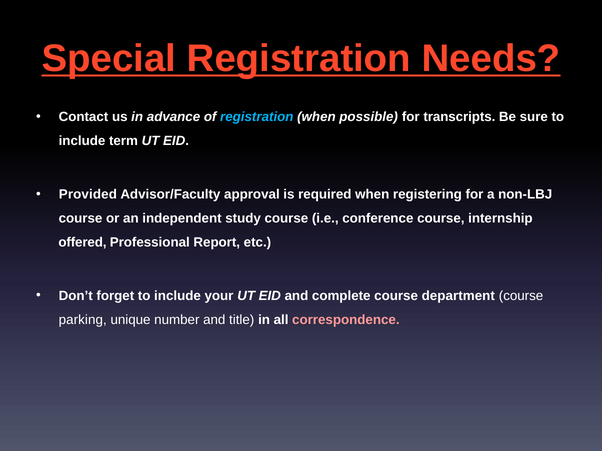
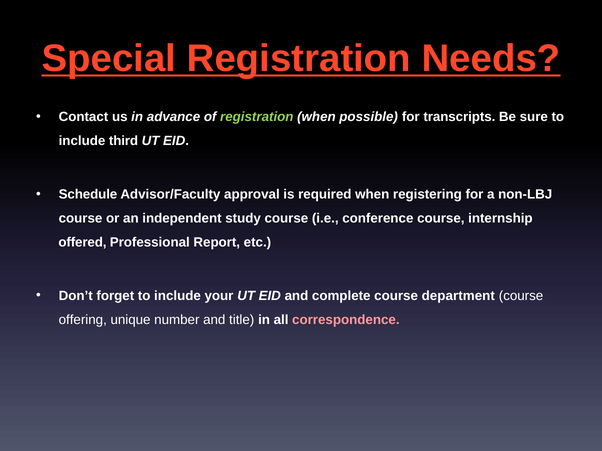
registration at (257, 117) colour: light blue -> light green
term: term -> third
Provided: Provided -> Schedule
parking: parking -> offering
